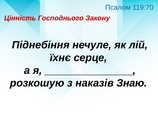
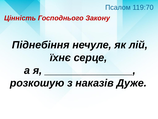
Знаю: Знаю -> Дуже
